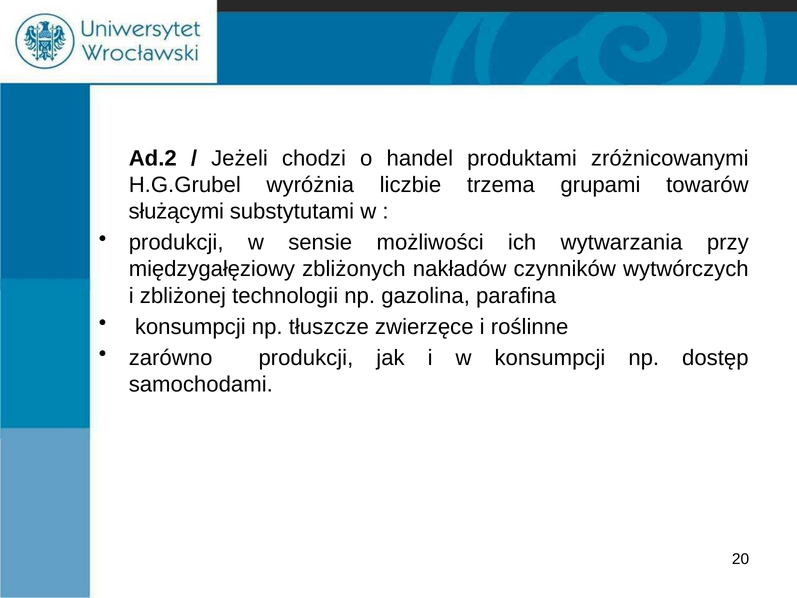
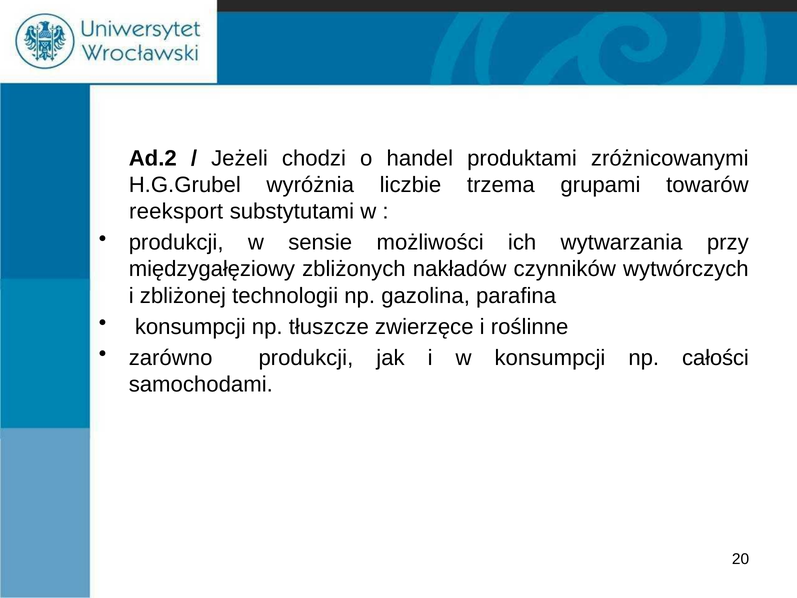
służącymi: służącymi -> reeksport
dostęp: dostęp -> całości
